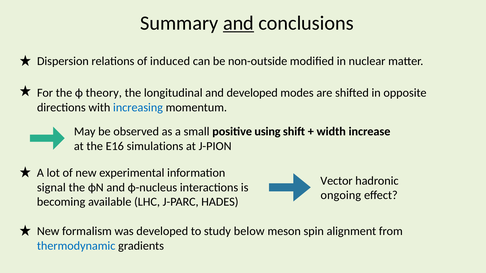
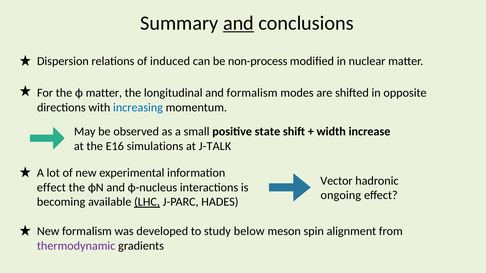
non-outside: non-outside -> non-process
ϕ theory: theory -> matter
and developed: developed -> formalism
using: using -> state
J-PION: J-PION -> J-TALK
signal at (51, 188): signal -> effect
LHC underline: none -> present
thermodynamic colour: blue -> purple
